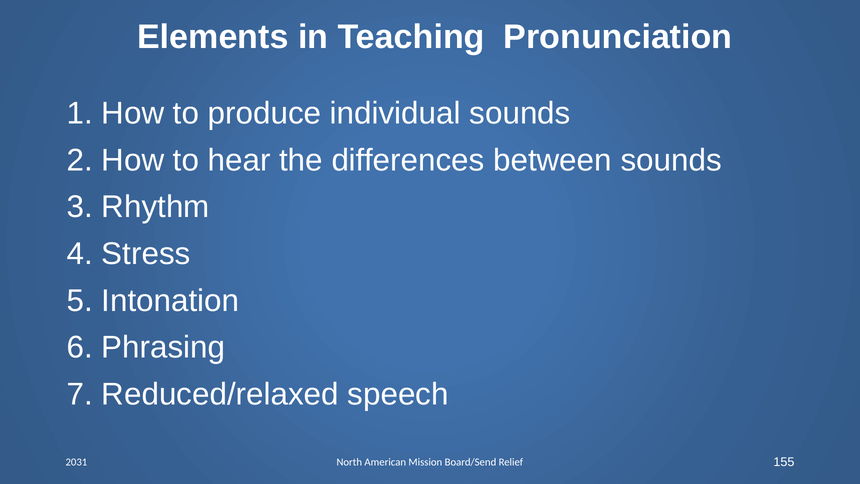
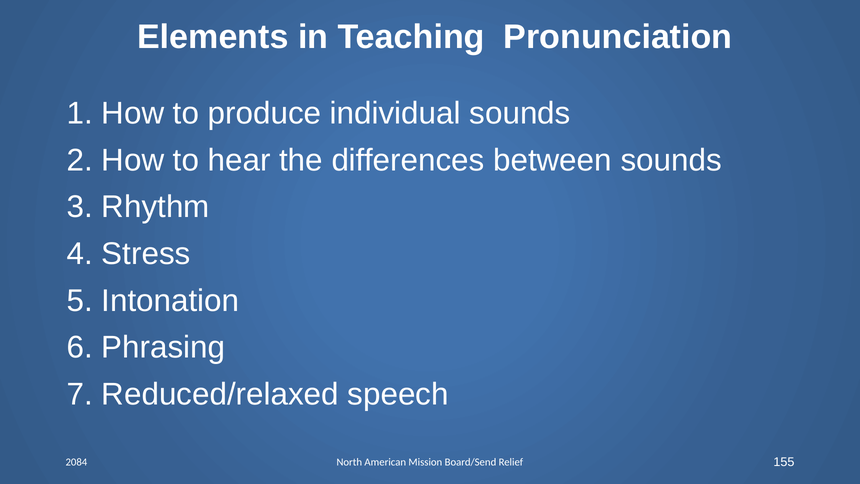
2031: 2031 -> 2084
